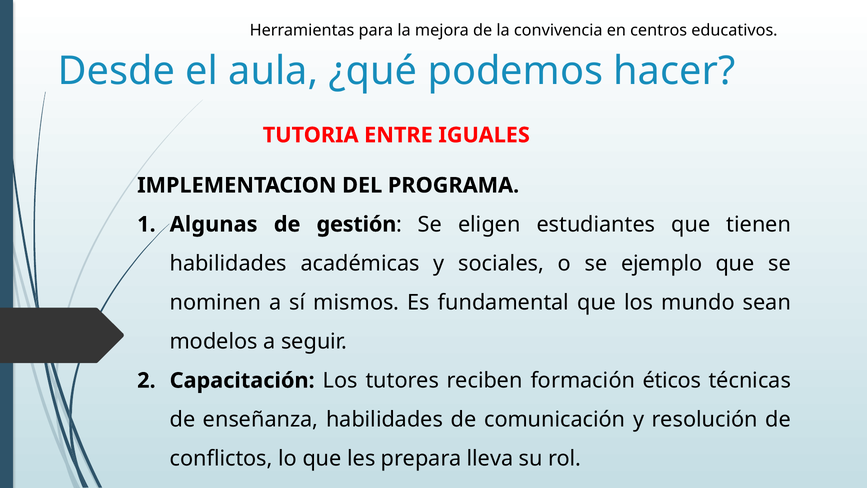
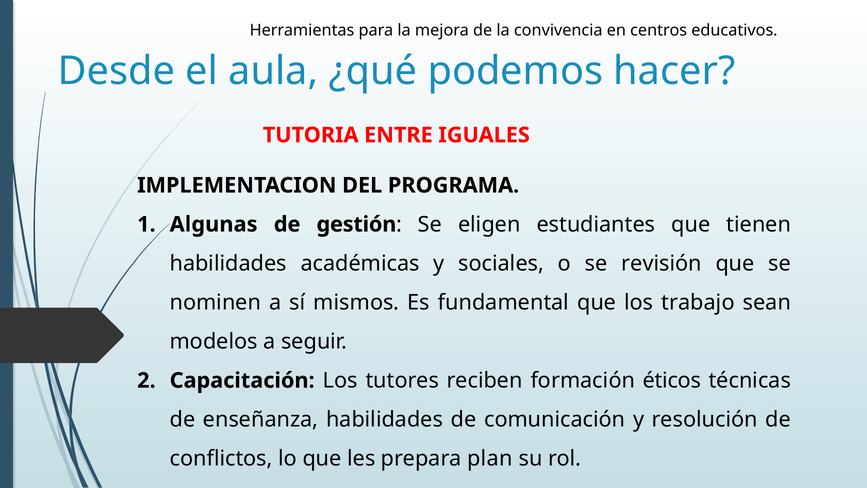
ejemplo: ejemplo -> revisión
mundo: mundo -> trabajo
lleva: lleva -> plan
